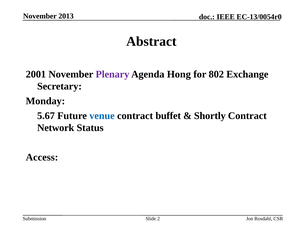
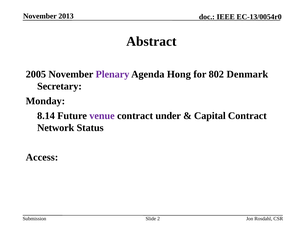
2001: 2001 -> 2005
Exchange: Exchange -> Denmark
5.67: 5.67 -> 8.14
venue colour: blue -> purple
buffet: buffet -> under
Shortly: Shortly -> Capital
